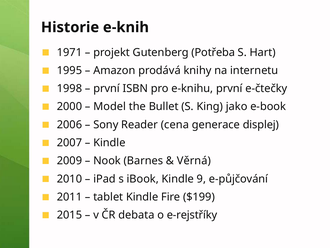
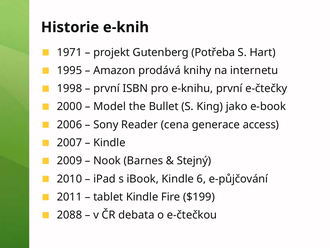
displej: displej -> access
Věrná: Věrná -> Stejný
9: 9 -> 6
2015: 2015 -> 2088
e-rejstříky: e-rejstříky -> e-čtečkou
